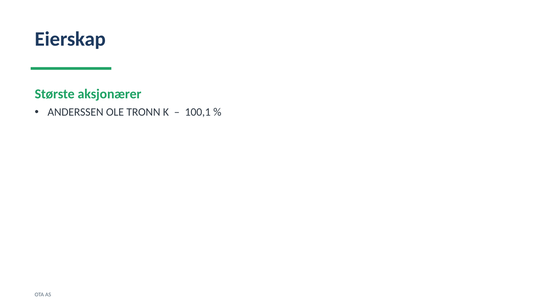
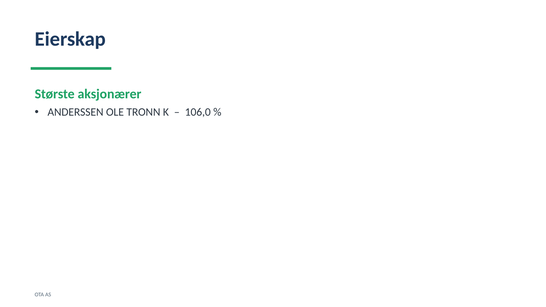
100,1: 100,1 -> 106,0
